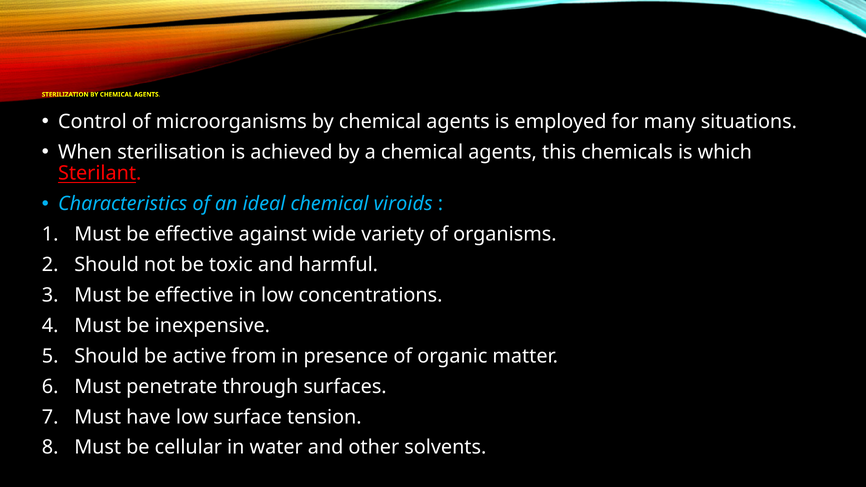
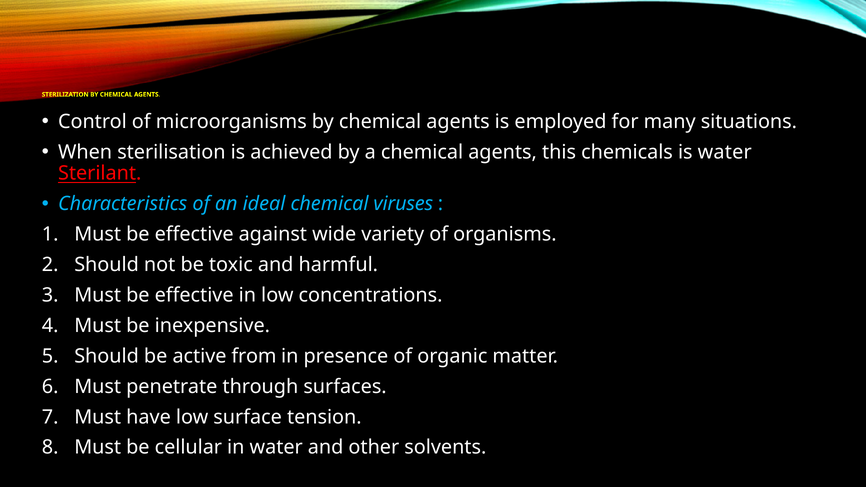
is which: which -> water
viroids: viroids -> viruses
